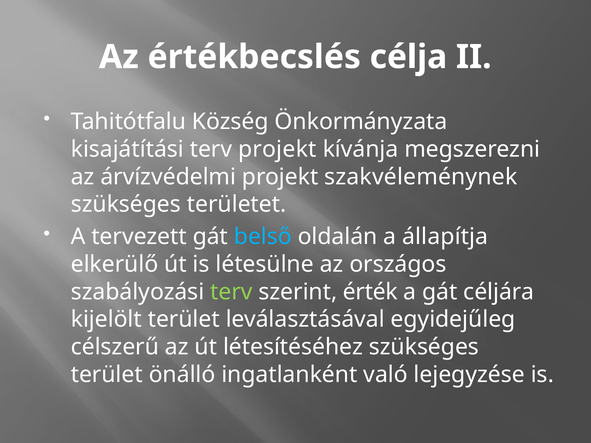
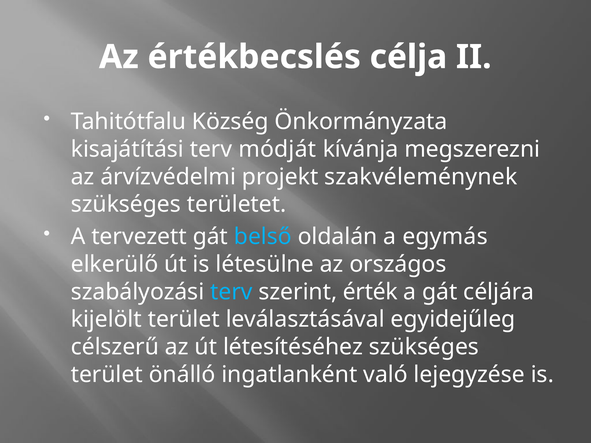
terv projekt: projekt -> módját
állapítja: állapítja -> egymás
terv at (231, 292) colour: light green -> light blue
